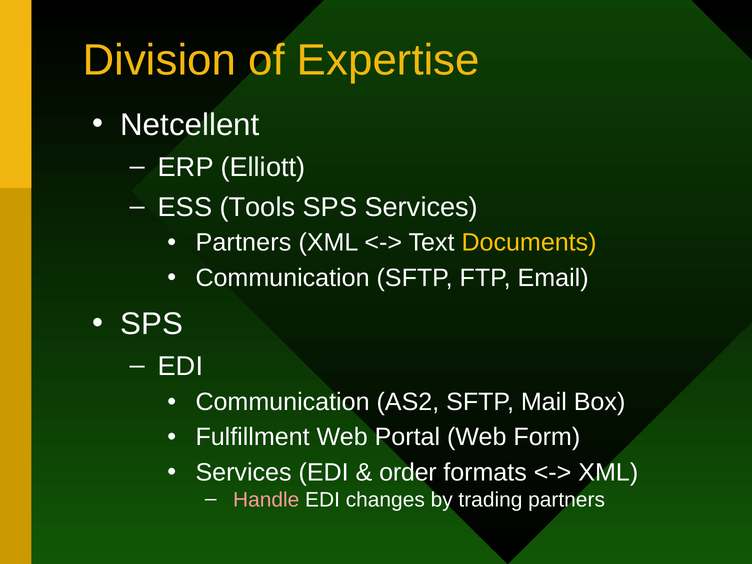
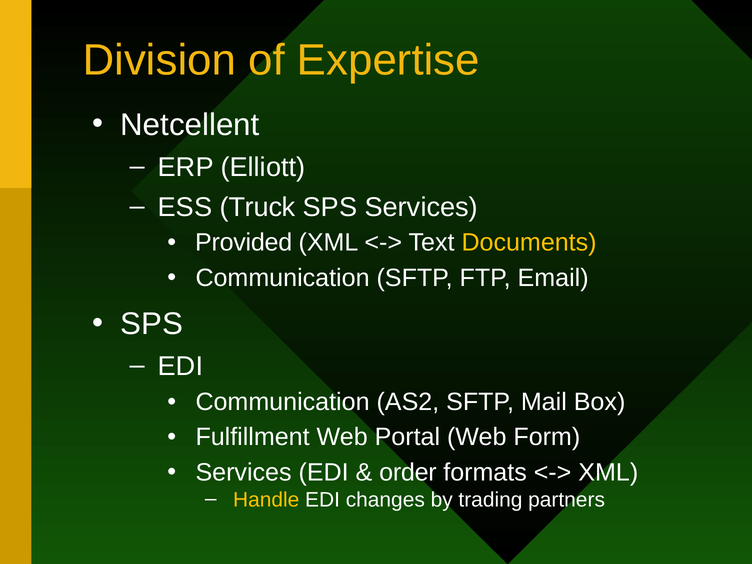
Tools: Tools -> Truck
Partners at (243, 243): Partners -> Provided
Handle colour: pink -> yellow
